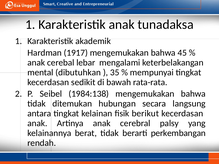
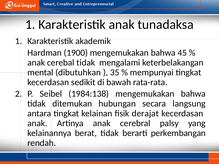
1917: 1917 -> 1900
cerebal lebar: lebar -> tidak
berikut: berikut -> derajat
